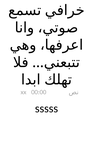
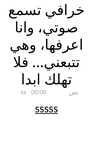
sssss underline: none -> present
